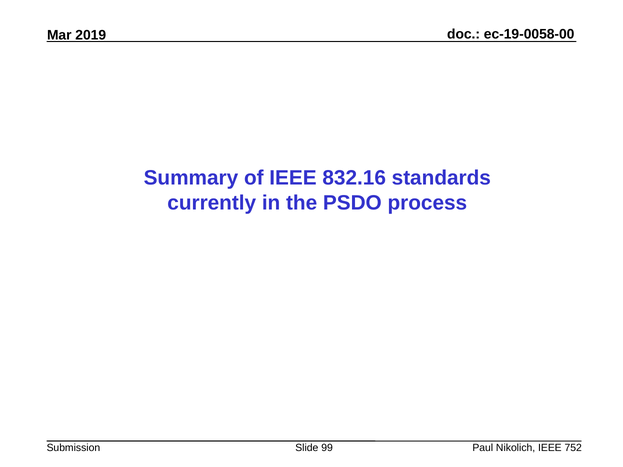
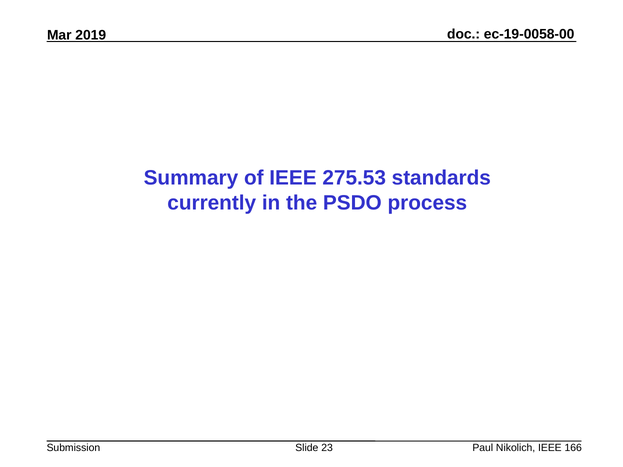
832.16: 832.16 -> 275.53
99: 99 -> 23
752: 752 -> 166
